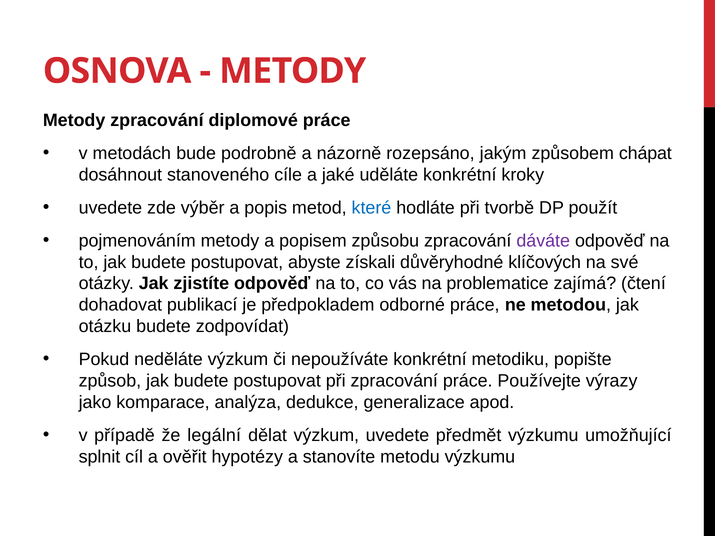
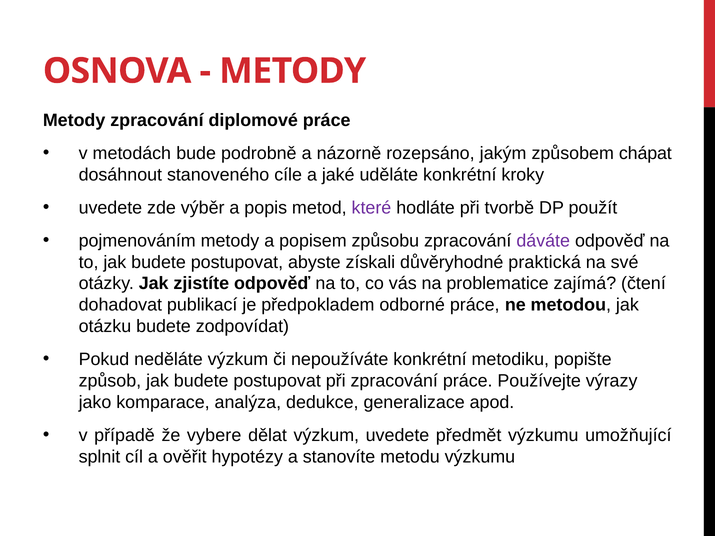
které colour: blue -> purple
klíčových: klíčových -> praktická
legální: legální -> vybere
